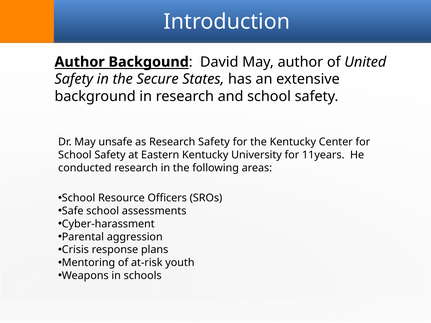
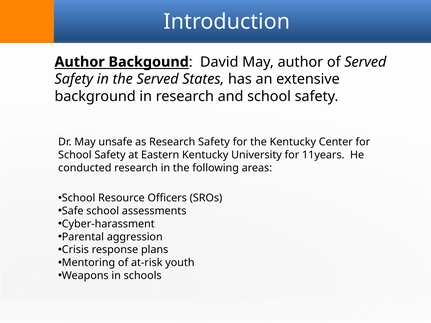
of United: United -> Served
the Secure: Secure -> Served
